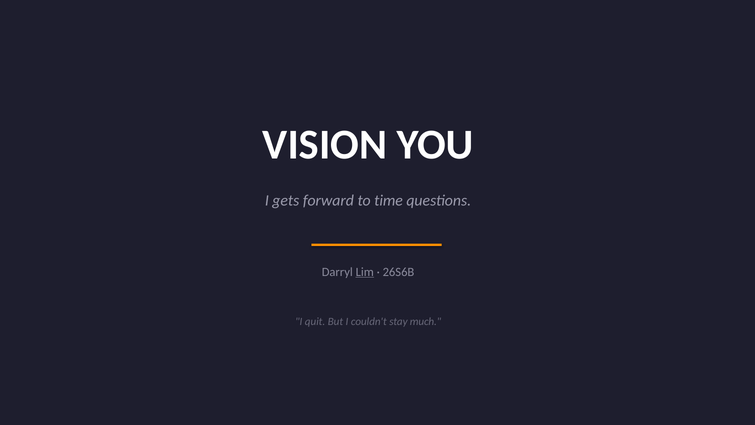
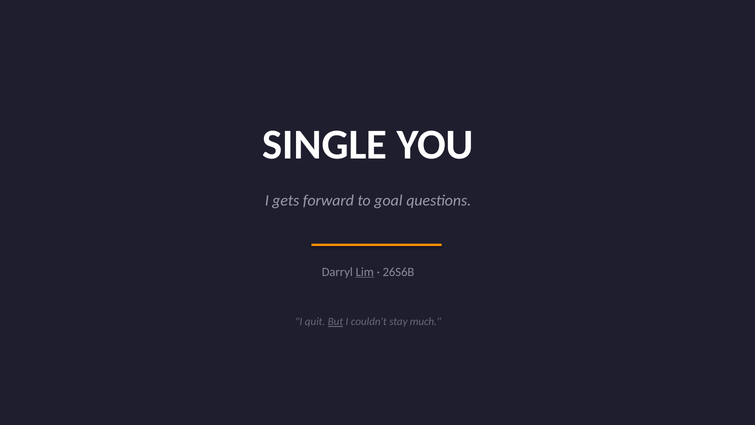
VISION: VISION -> SINGLE
time: time -> goal
But underline: none -> present
